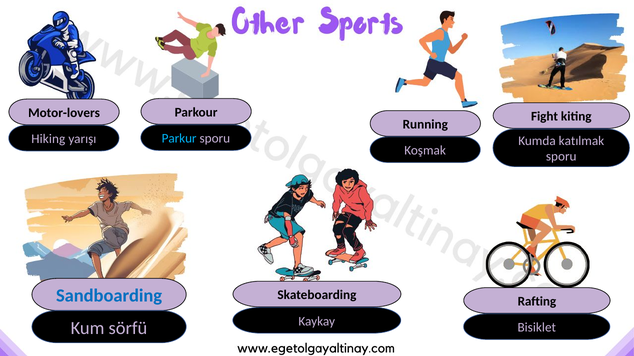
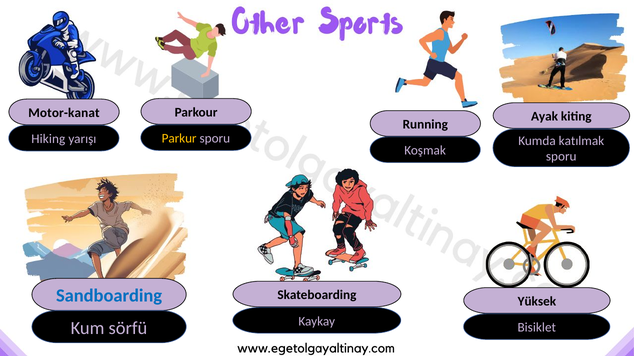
Motor-lovers: Motor-lovers -> Motor-kanat
Fight: Fight -> Ayak
Parkur colour: light blue -> yellow
Rafting: Rafting -> Yüksek
